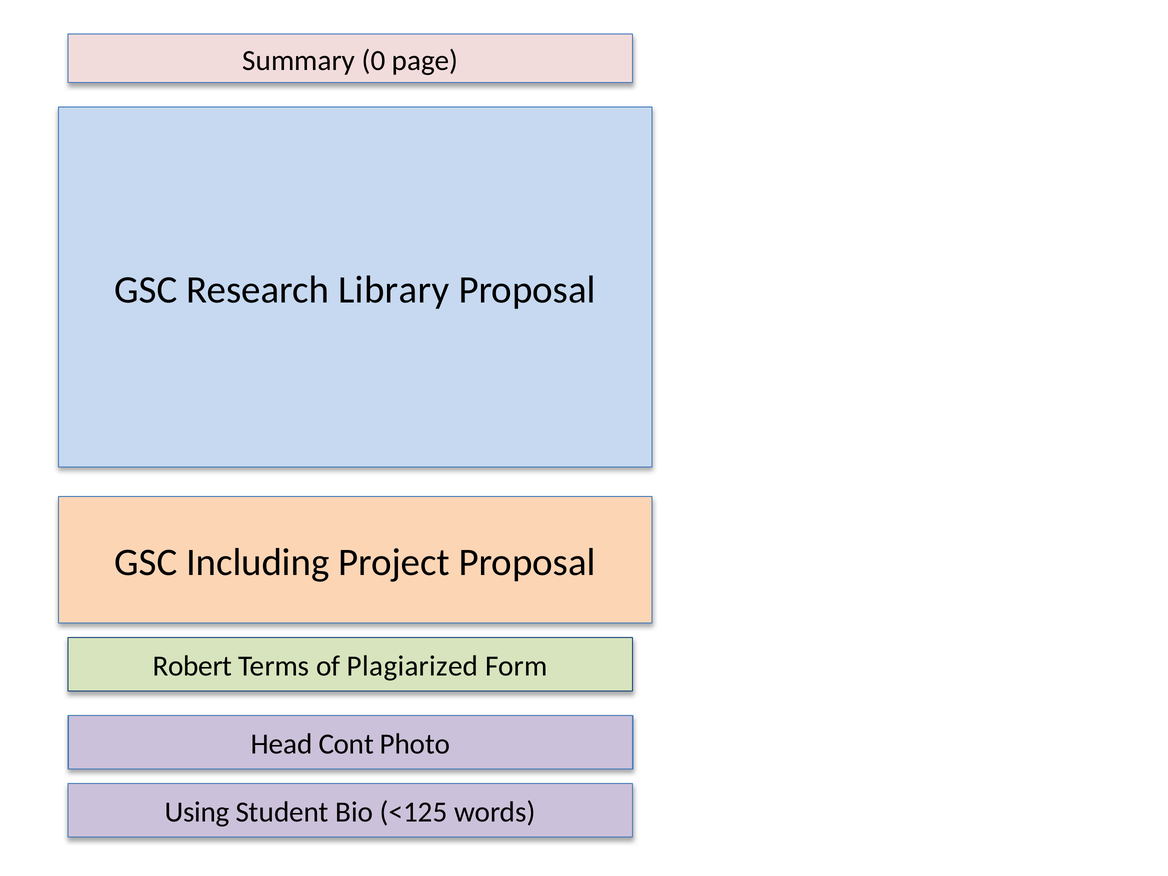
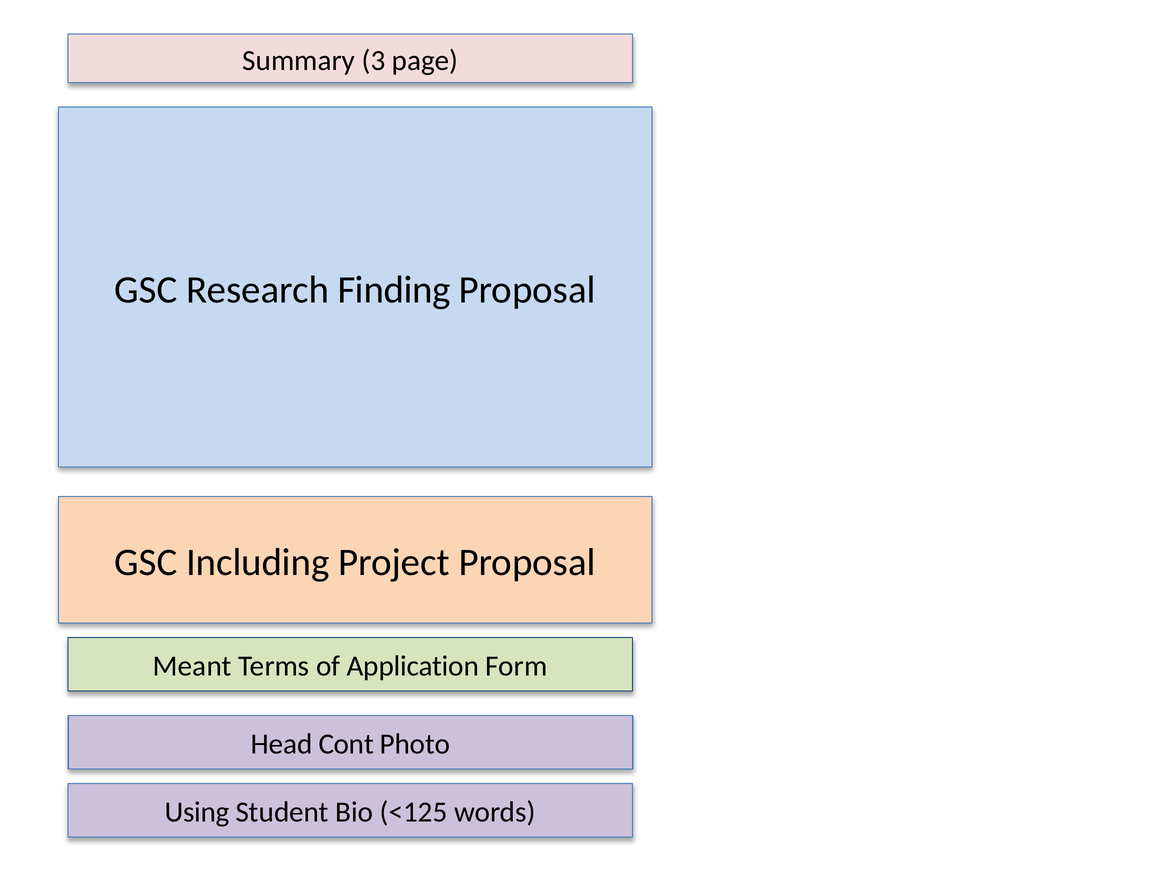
0: 0 -> 3
Library: Library -> Finding
Robert: Robert -> Meant
Plagiarized: Plagiarized -> Application
